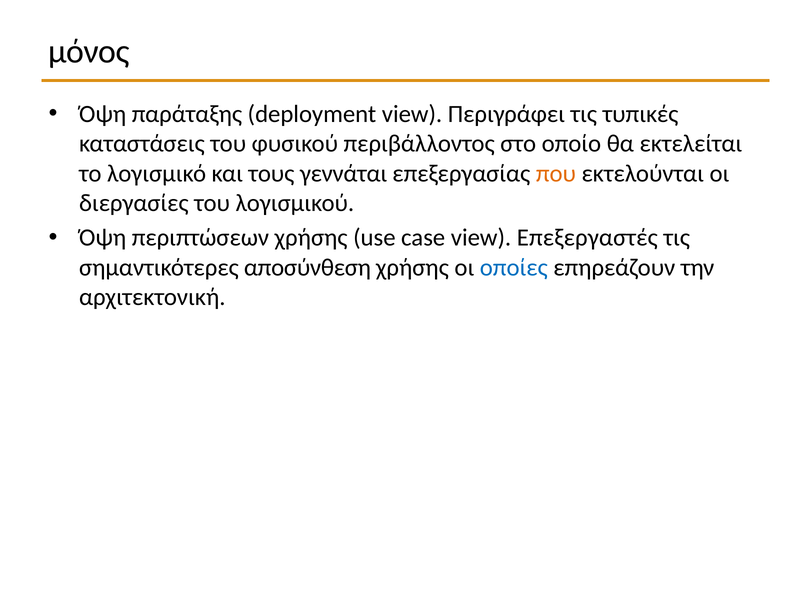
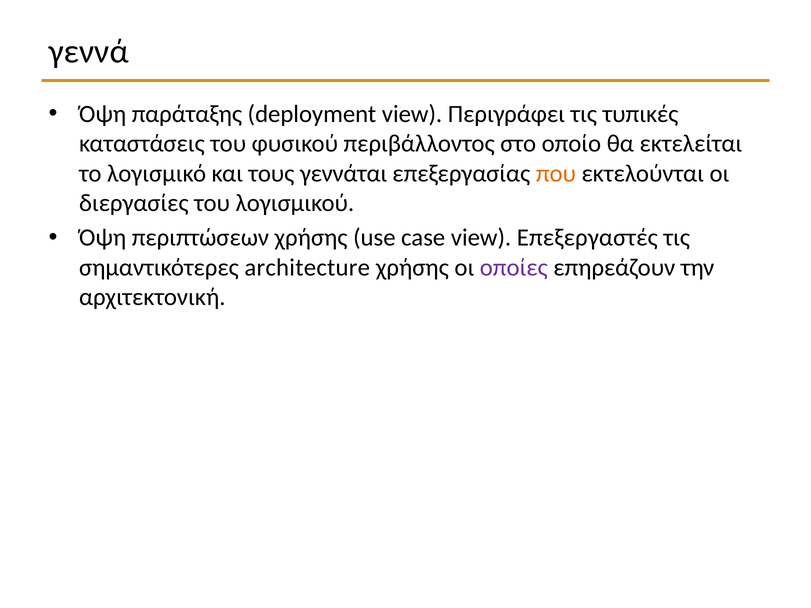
μόνος: μόνος -> γεννά
αποσύνθεση: αποσύνθεση -> architecture
οποίες colour: blue -> purple
